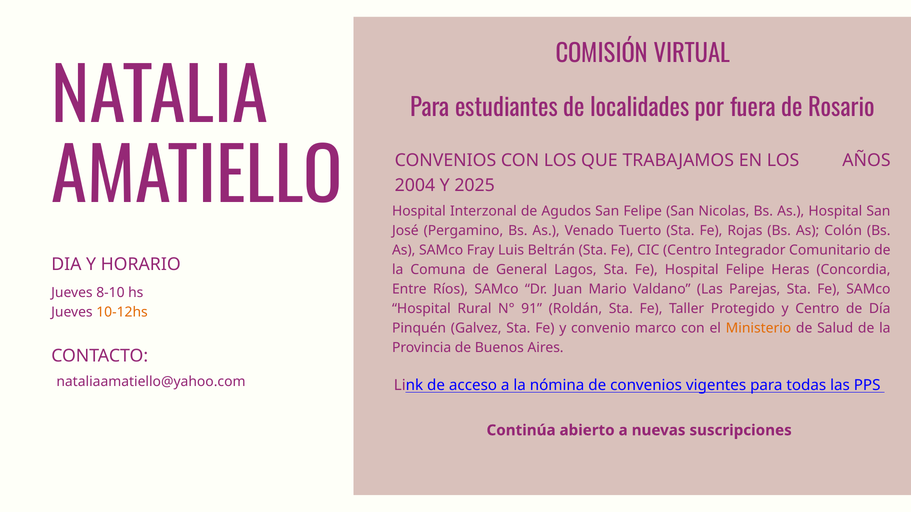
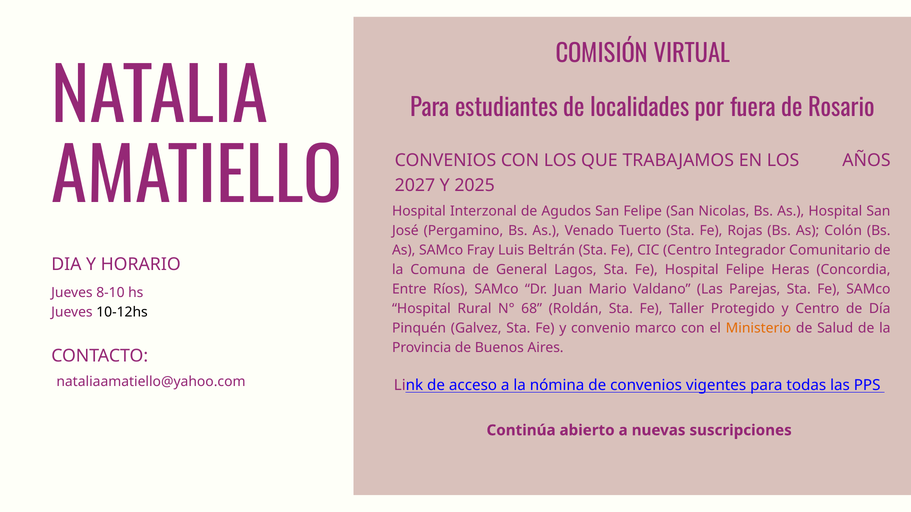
2004: 2004 -> 2027
91: 91 -> 68
10-12hs colour: orange -> black
